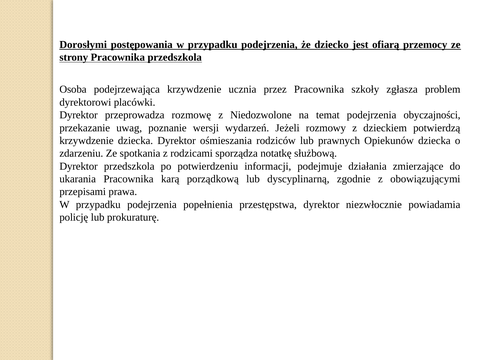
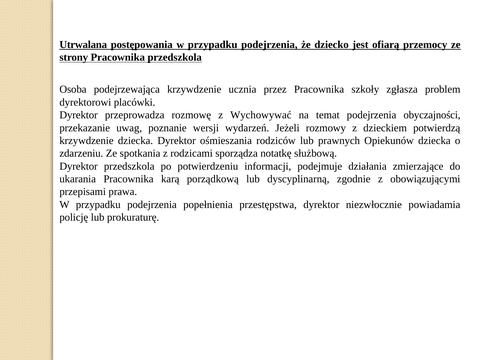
Dorosłymi: Dorosłymi -> Utrwalana
Niedozwolone: Niedozwolone -> Wychowywać
